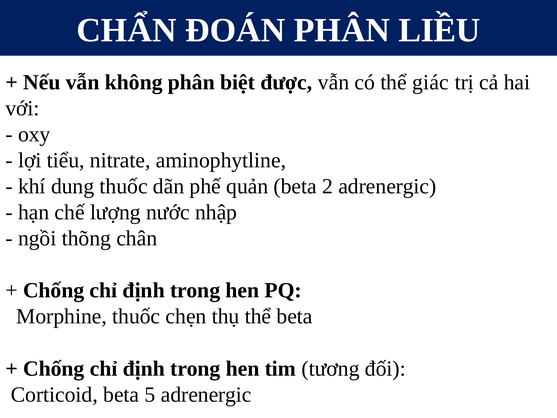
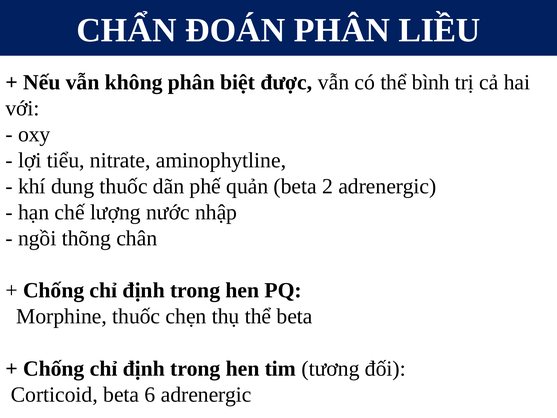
giác: giác -> bình
5: 5 -> 6
